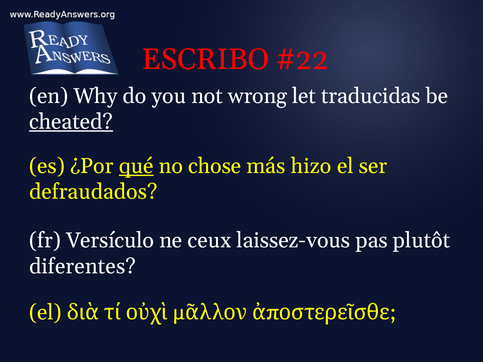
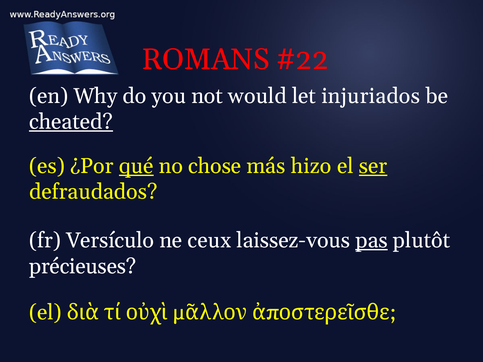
ESCRIBO: ESCRIBO -> ROMANS
wrong: wrong -> would
traducidas: traducidas -> injuriados
ser underline: none -> present
pas underline: none -> present
diferentes: diferentes -> précieuses
